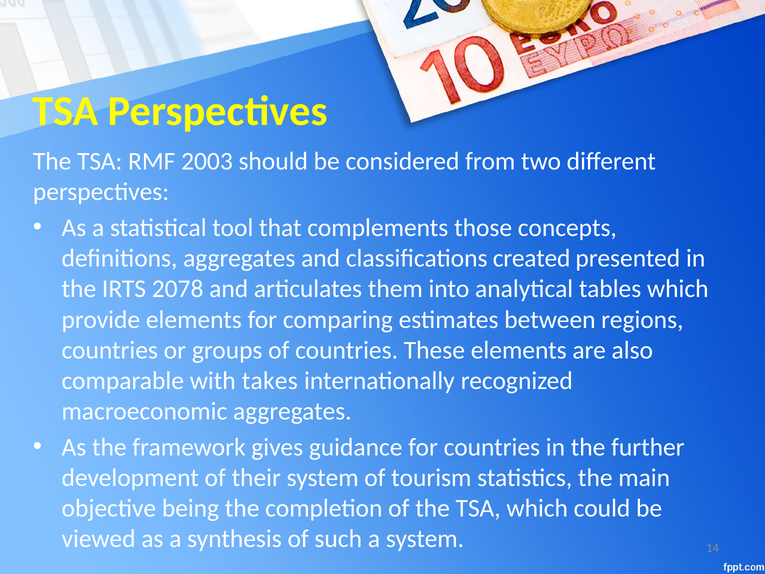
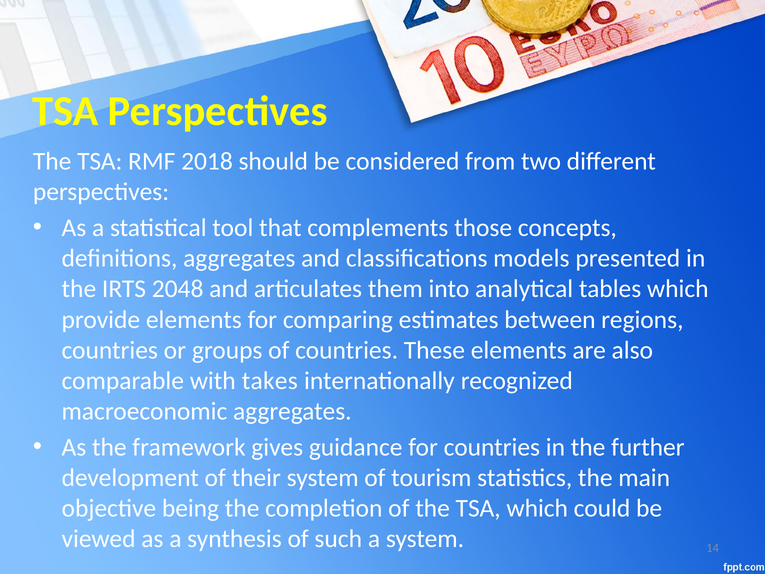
2003: 2003 -> 2018
created: created -> models
2078: 2078 -> 2048
